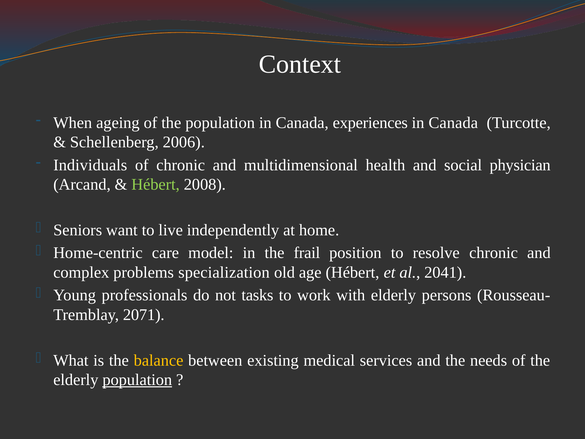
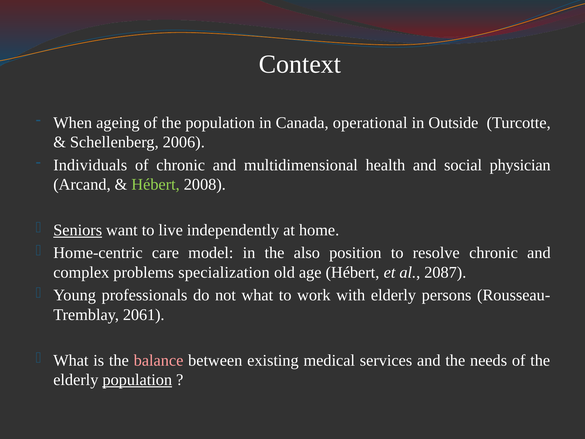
experiences: experiences -> operational
Canada at (453, 123): Canada -> Outside
Seniors underline: none -> present
frail: frail -> also
2041: 2041 -> 2087
not tasks: tasks -> what
2071: 2071 -> 2061
balance colour: yellow -> pink
